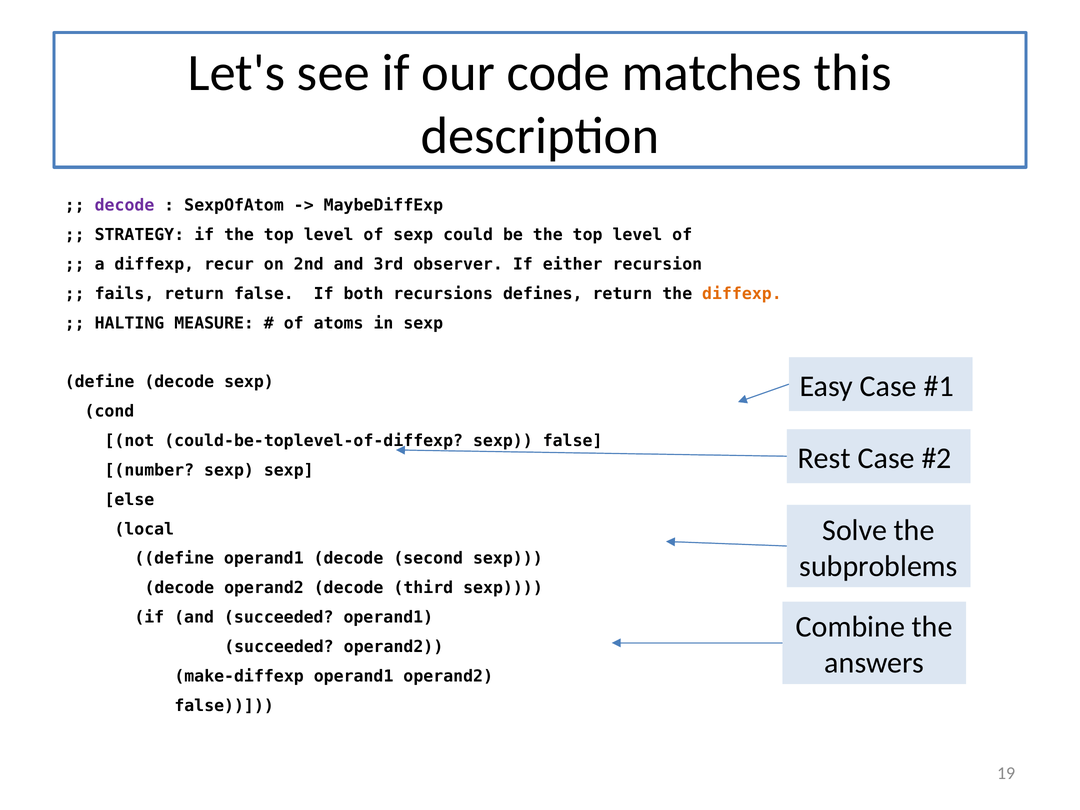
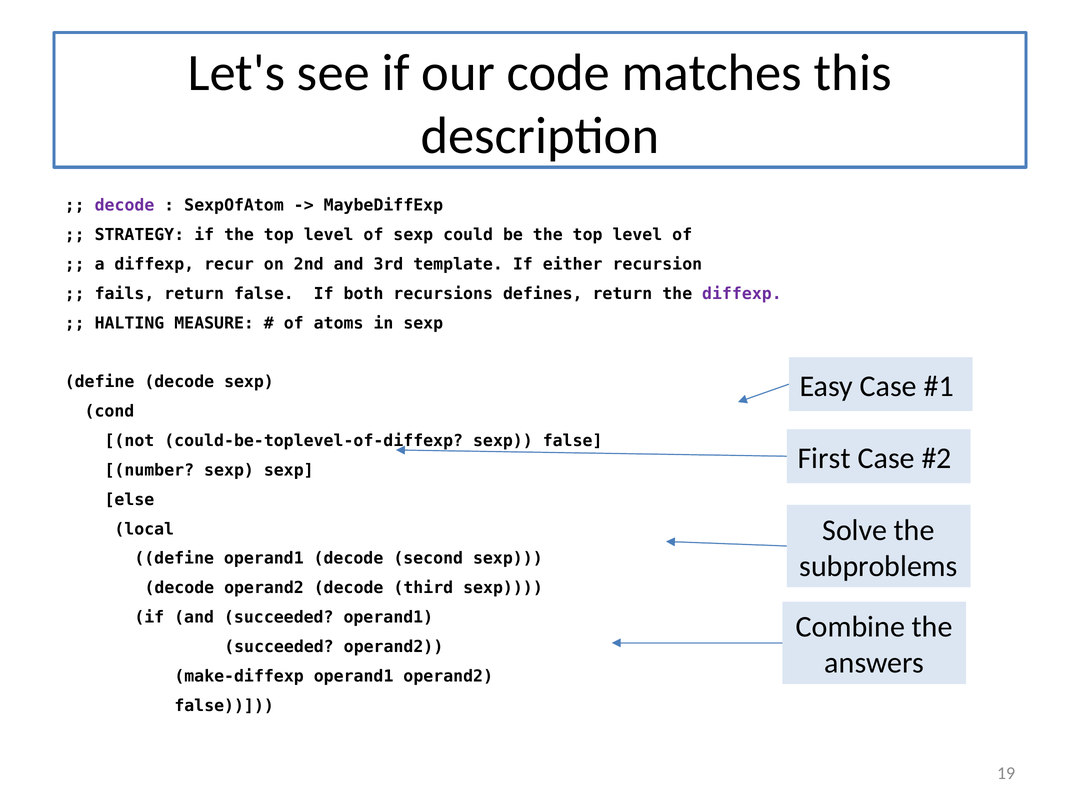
observer: observer -> template
diffexp at (742, 294) colour: orange -> purple
Rest: Rest -> First
